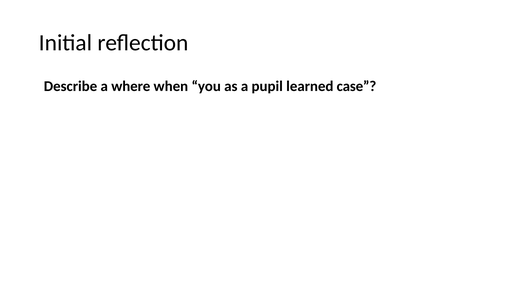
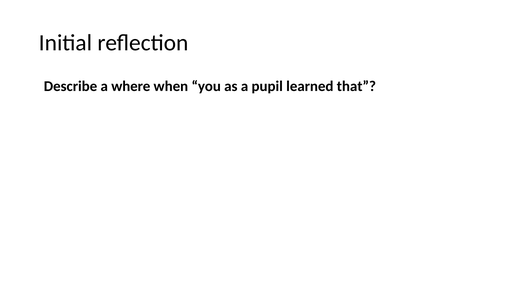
case: case -> that
